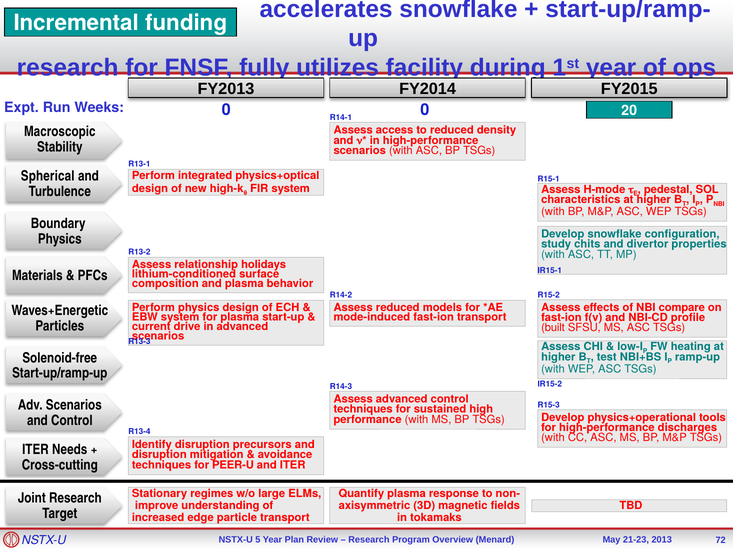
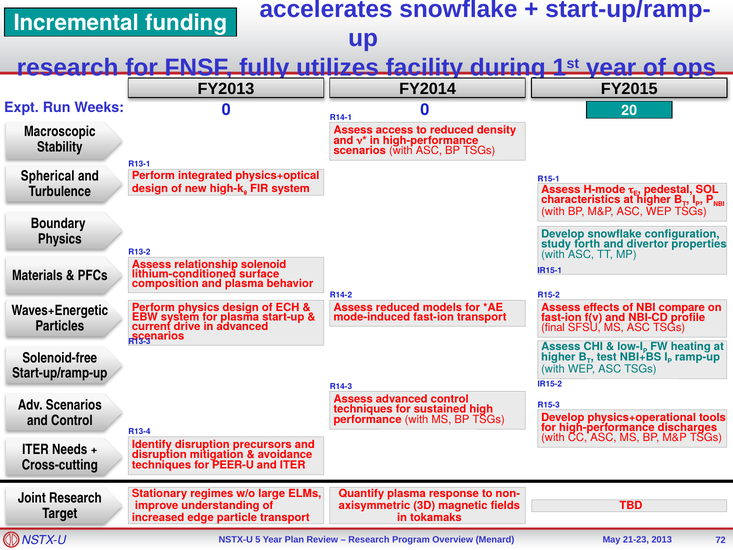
chits: chits -> forth
holidays: holidays -> solenoid
built: built -> final
